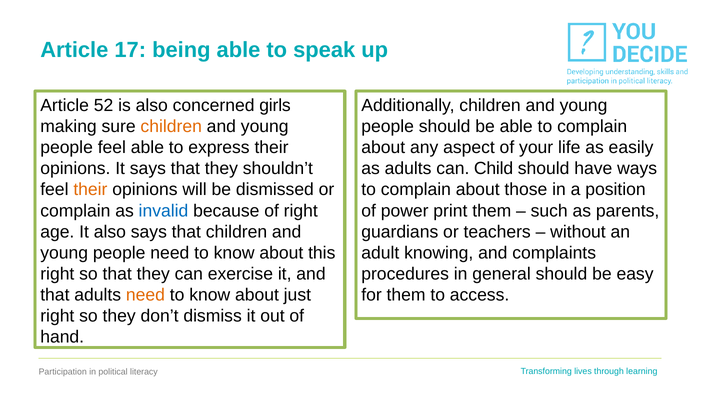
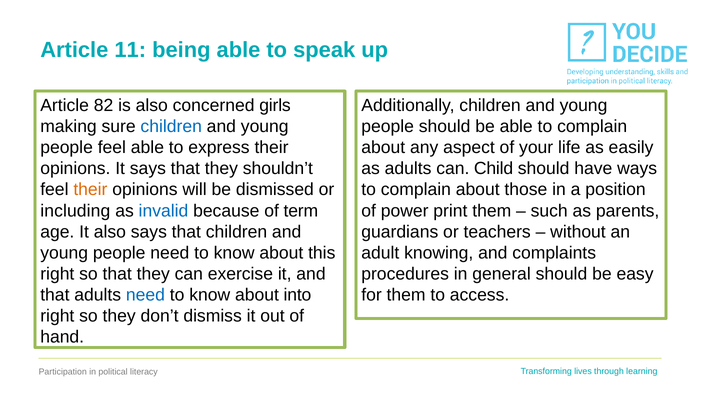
17: 17 -> 11
52: 52 -> 82
children at (171, 126) colour: orange -> blue
complain at (75, 210): complain -> including
of right: right -> term
need at (145, 295) colour: orange -> blue
just: just -> into
